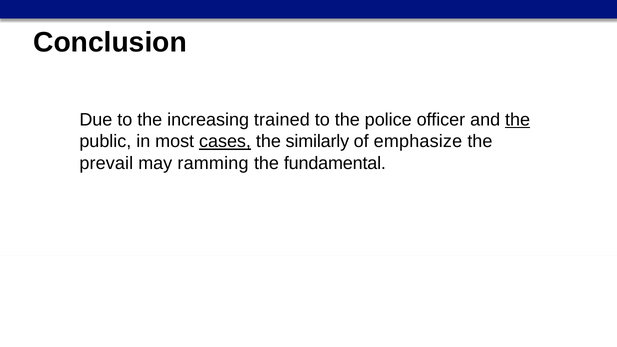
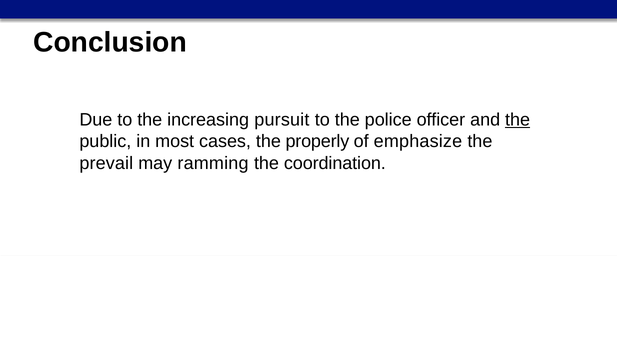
trained: trained -> pursuit
cases underline: present -> none
similarly: similarly -> properly
fundamental: fundamental -> coordination
